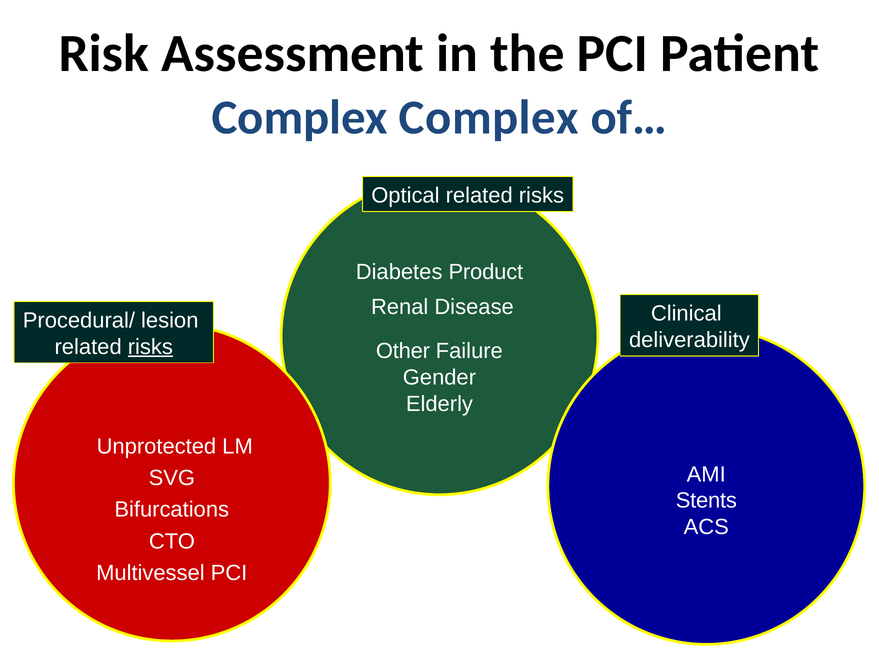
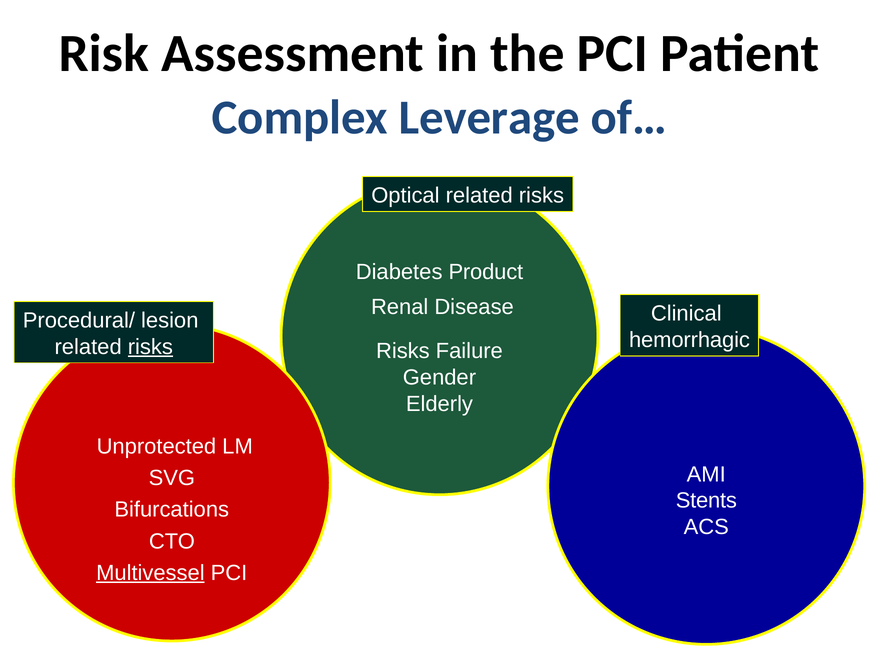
Complex Complex: Complex -> Leverage
deliverability: deliverability -> hemorrhagic
Other at (403, 351): Other -> Risks
Multivessel underline: none -> present
